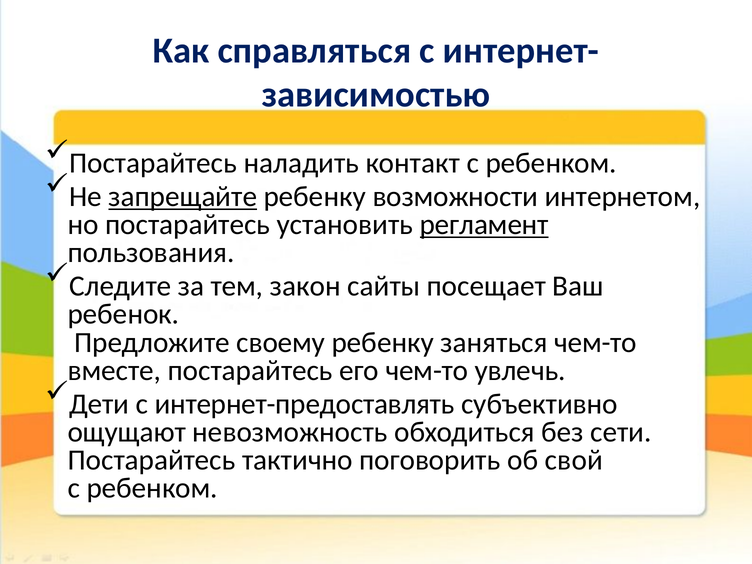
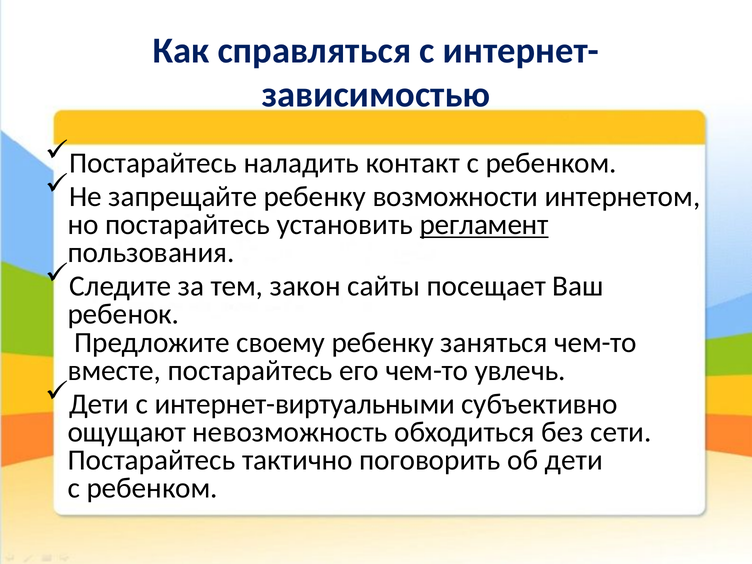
запрещайте underline: present -> none
интернет-предоставлять: интернет-предоставлять -> интернет-виртуальными
об свой: свой -> дети
